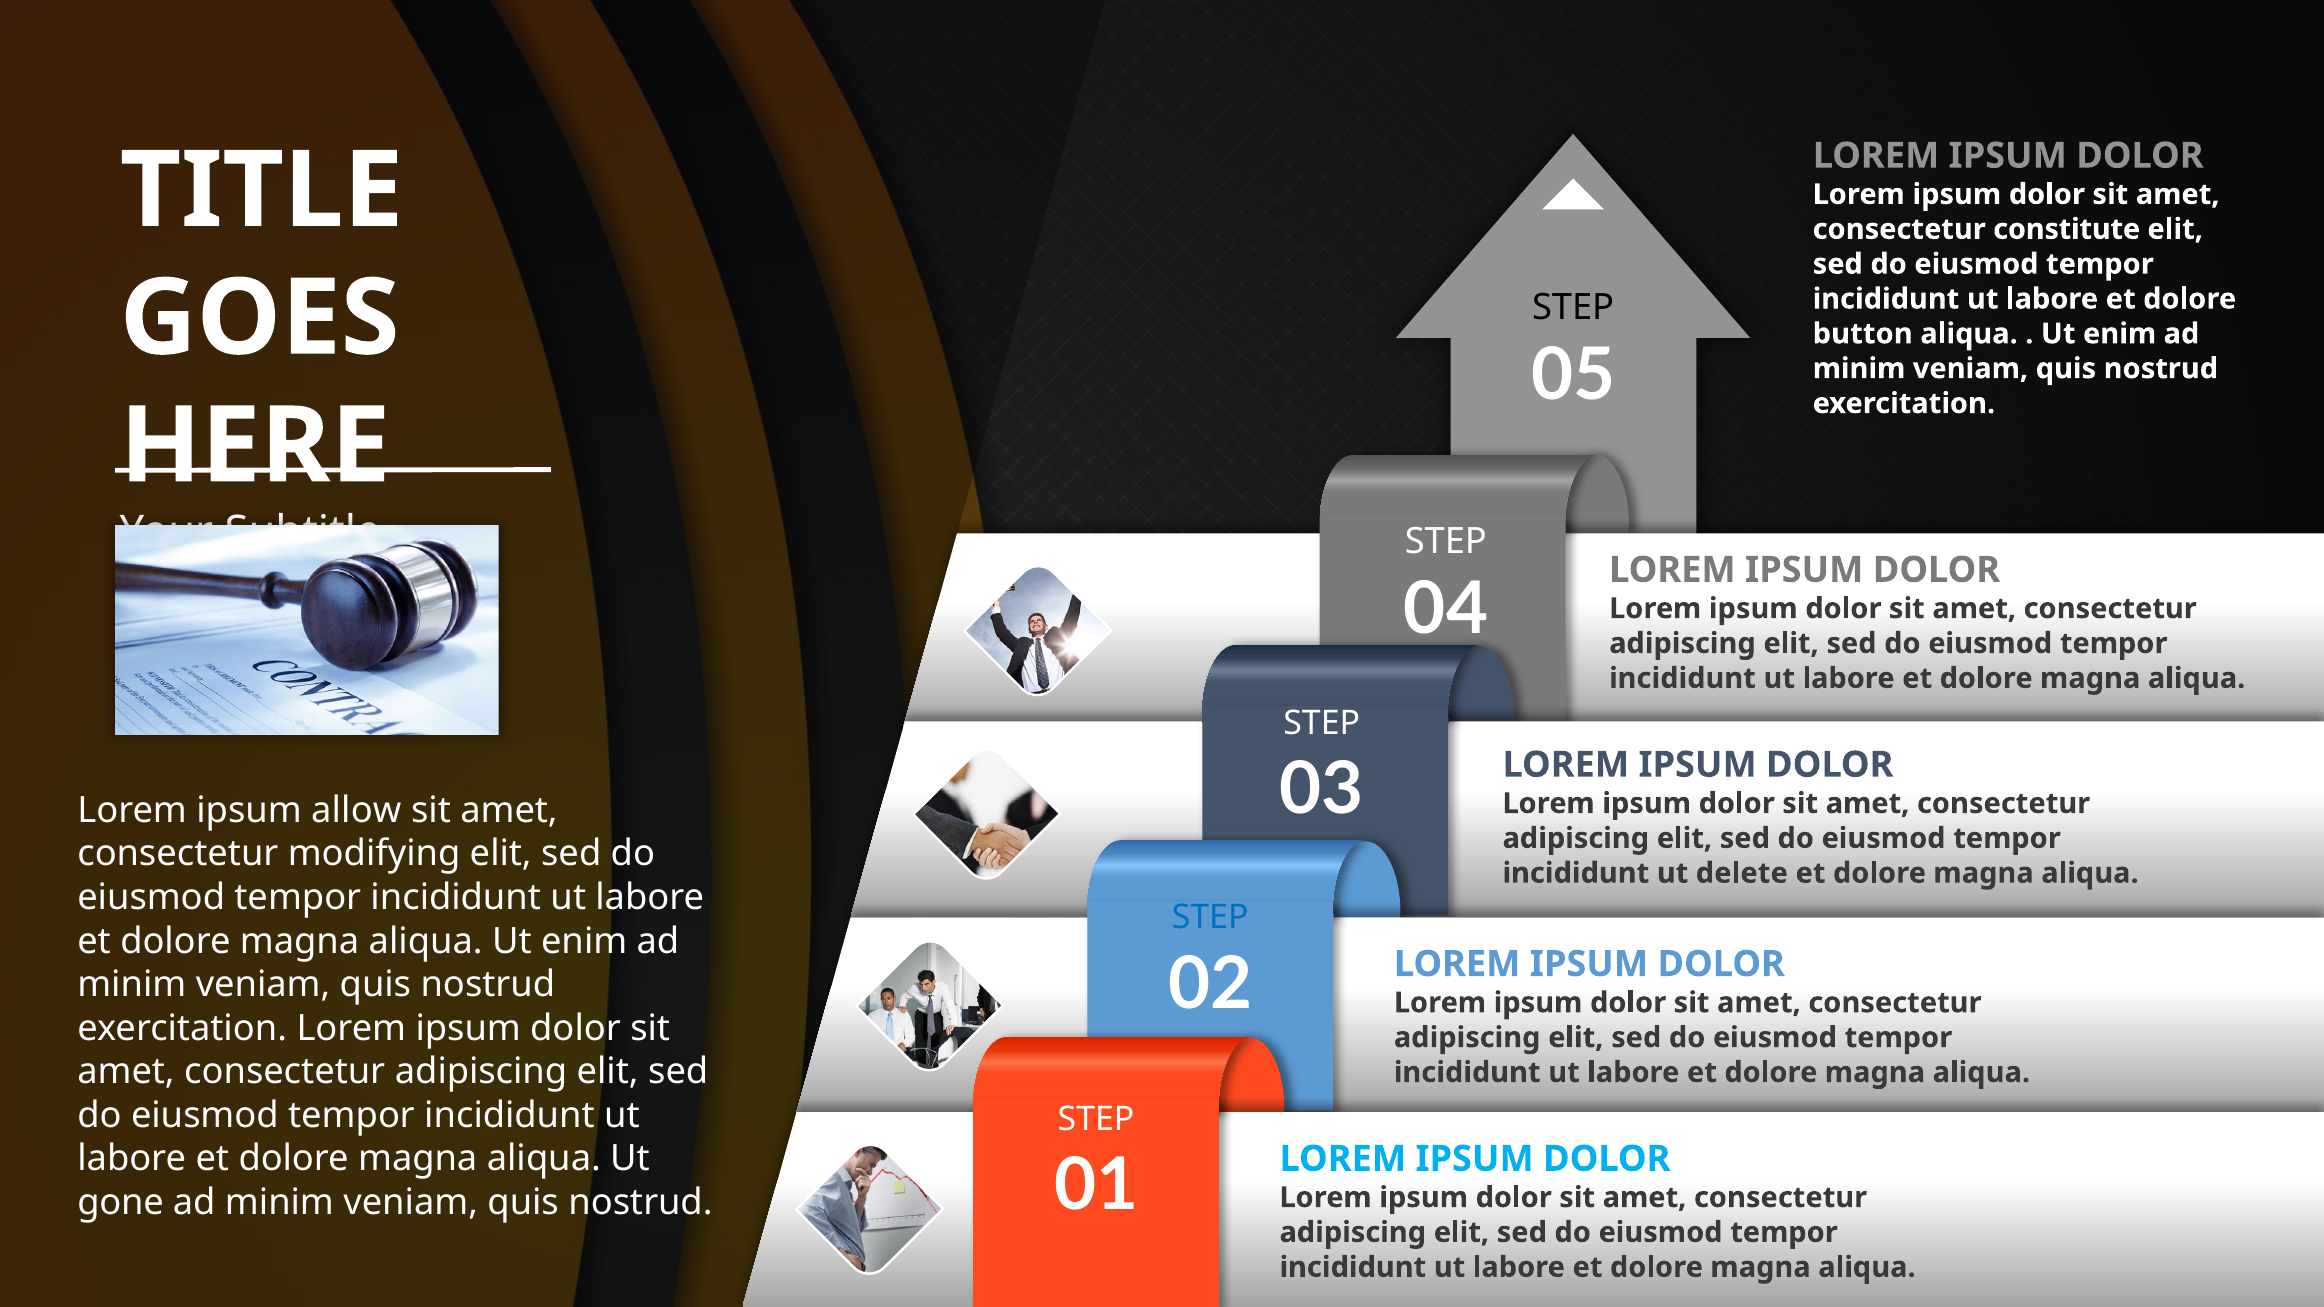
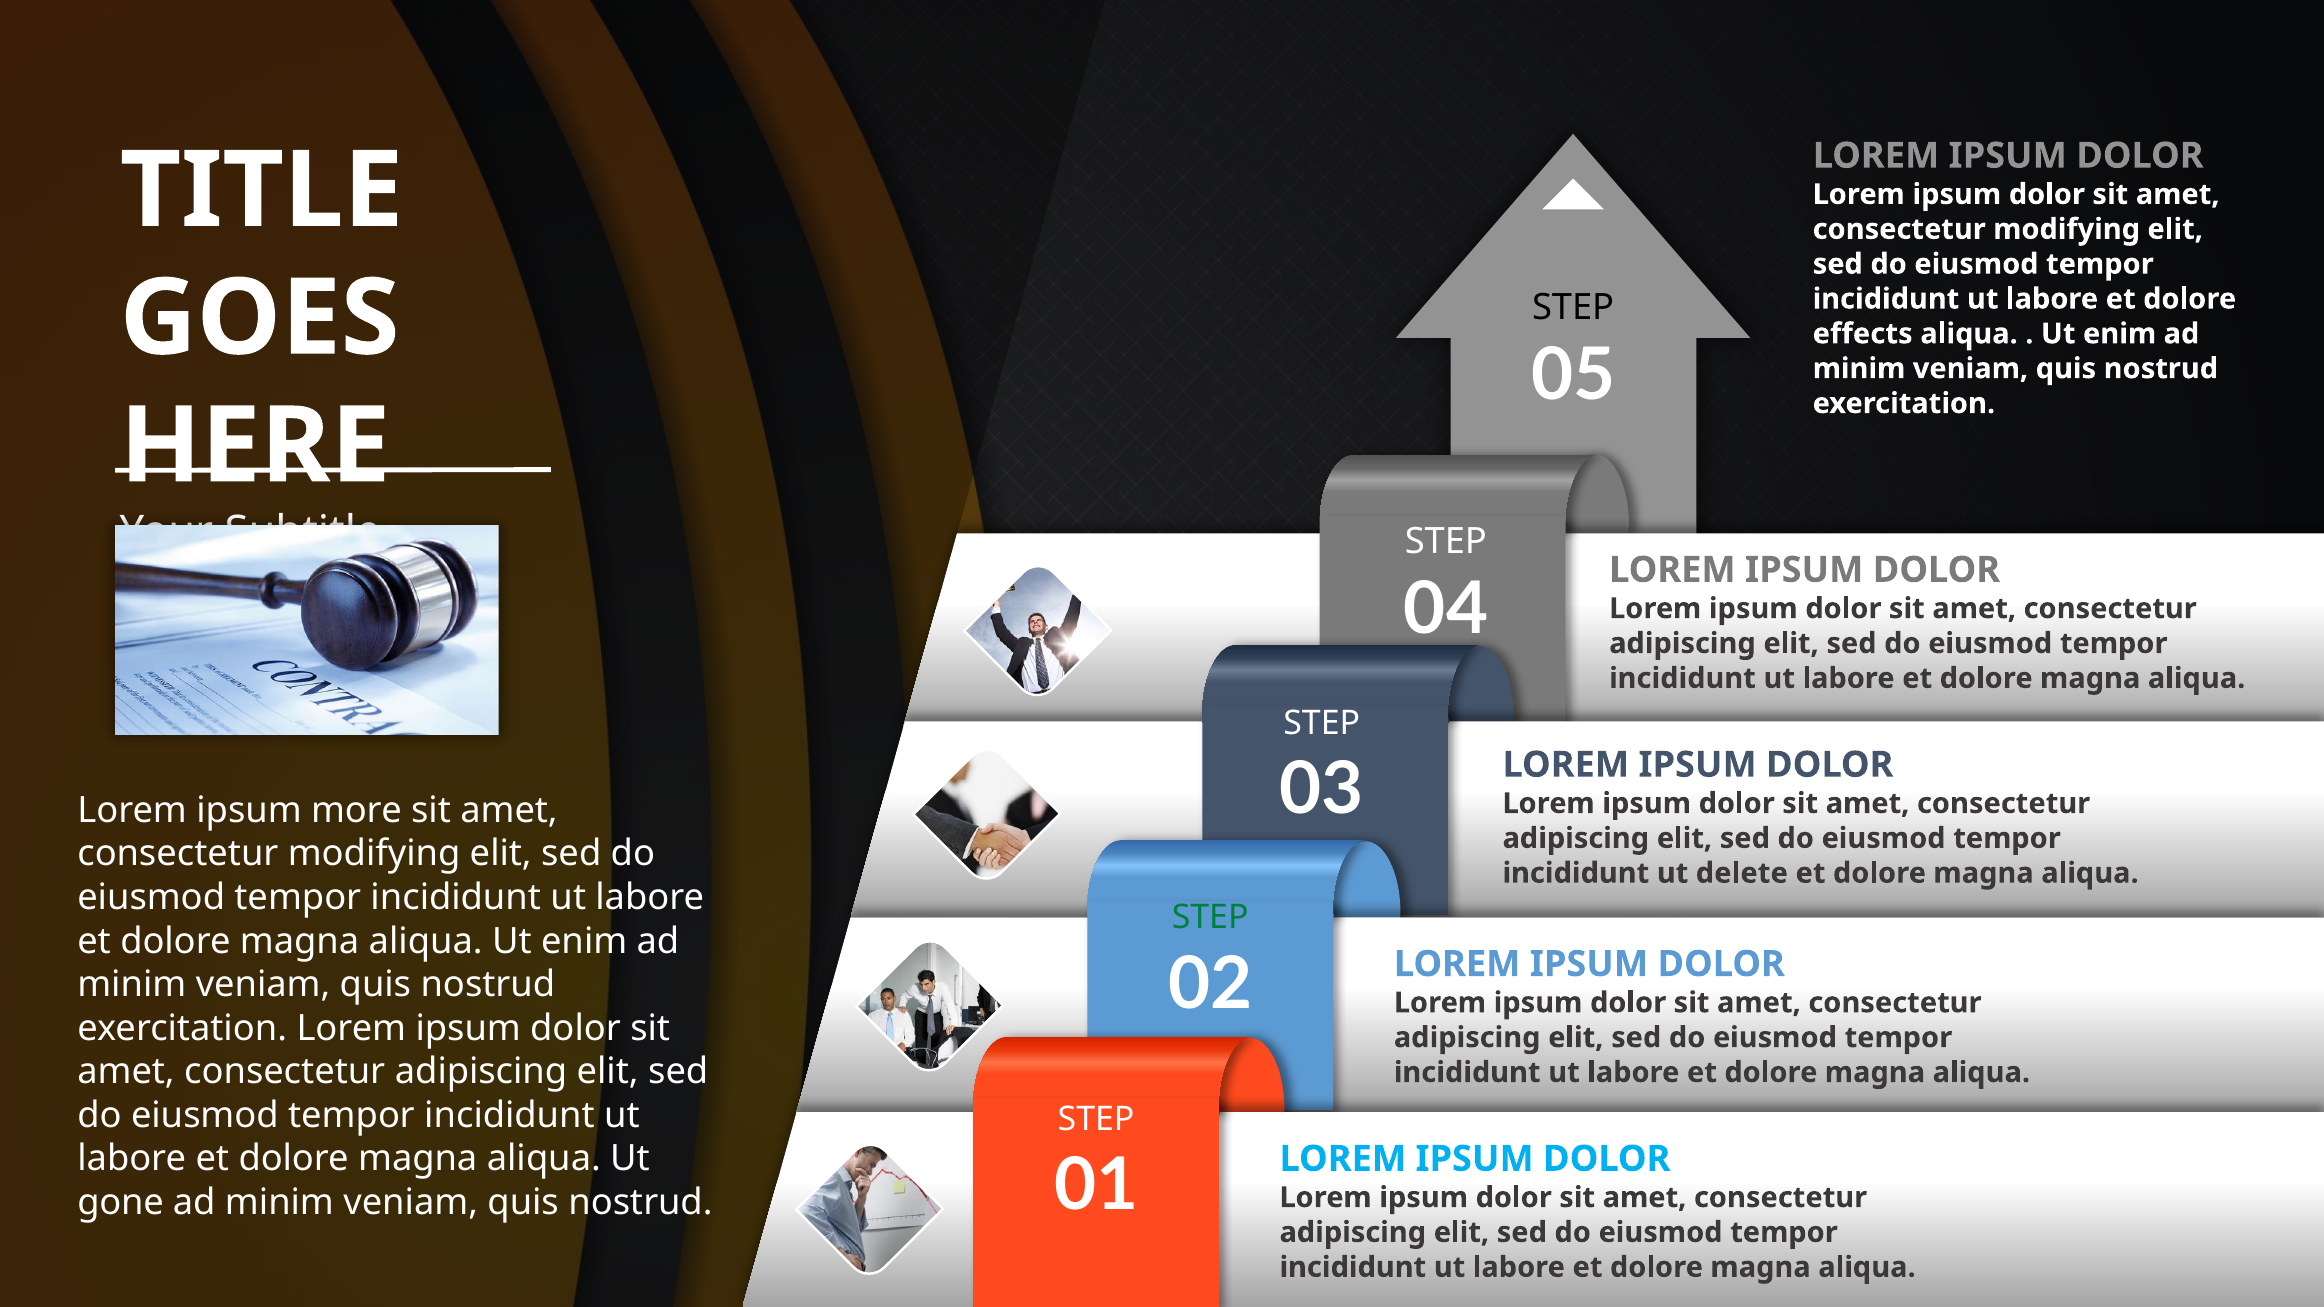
constitute at (2067, 229): constitute -> modifying
button: button -> effects
allow: allow -> more
STEP at (1210, 918) colour: blue -> green
